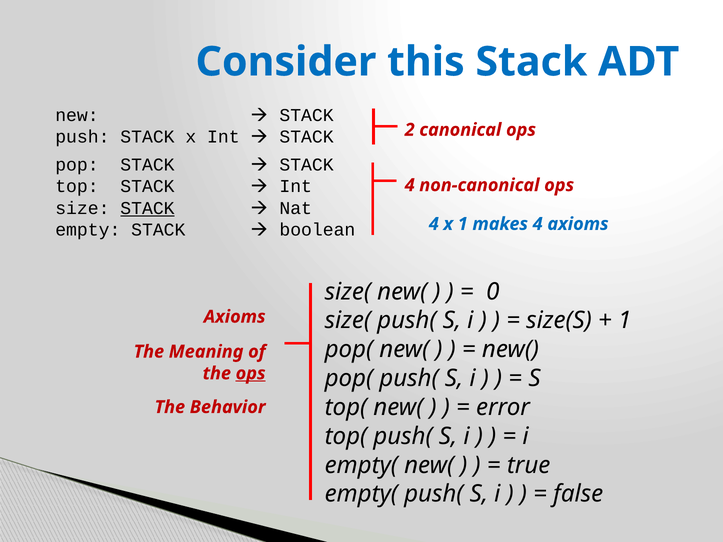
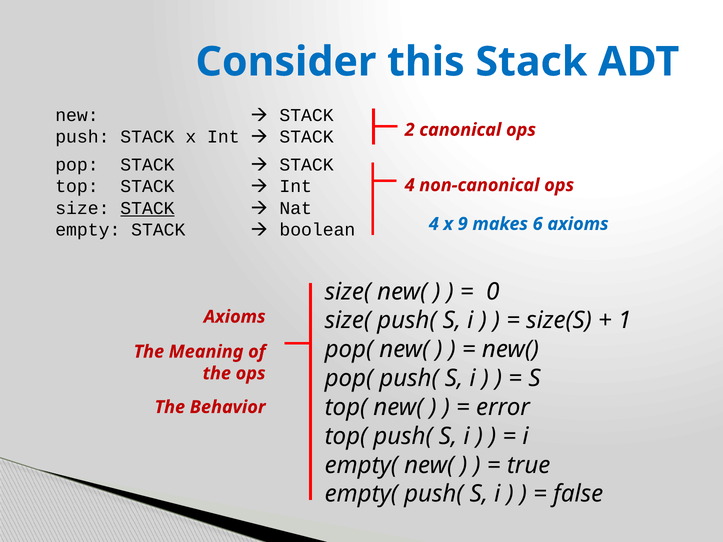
x 1: 1 -> 9
makes 4: 4 -> 6
ops at (251, 374) underline: present -> none
